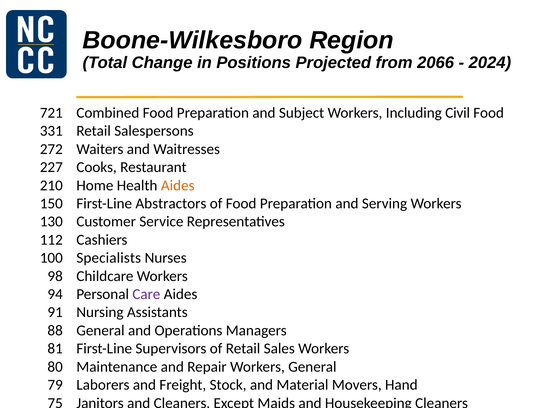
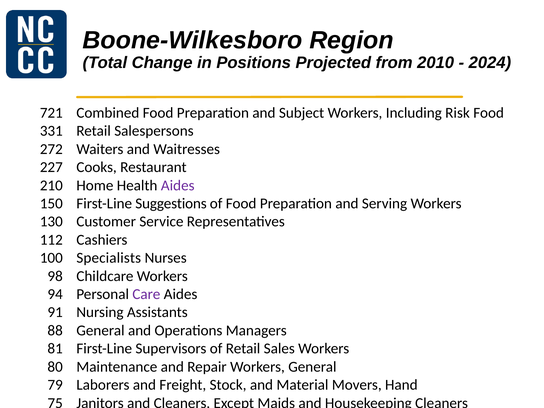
2066: 2066 -> 2010
Civil: Civil -> Risk
Aides at (178, 185) colour: orange -> purple
Abstractors: Abstractors -> Suggestions
